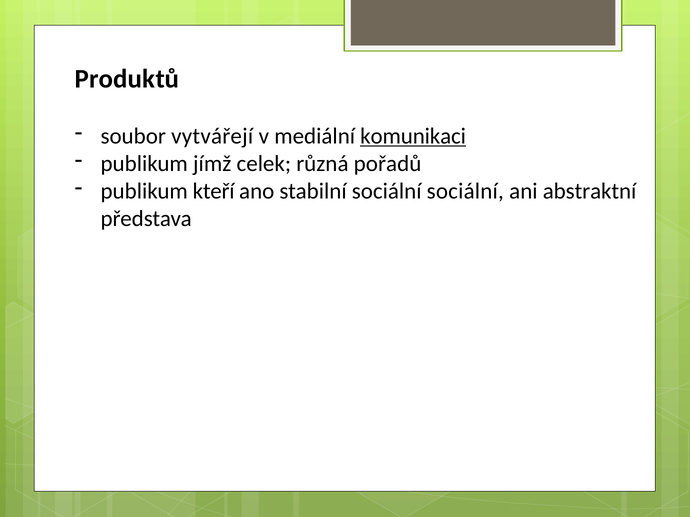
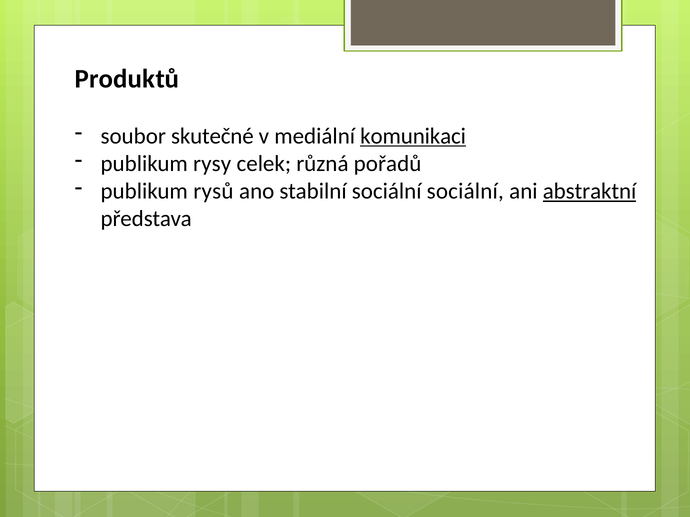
vytvářejí: vytvářejí -> skutečné
jímž: jímž -> rysy
kteří: kteří -> rysů
abstraktní underline: none -> present
